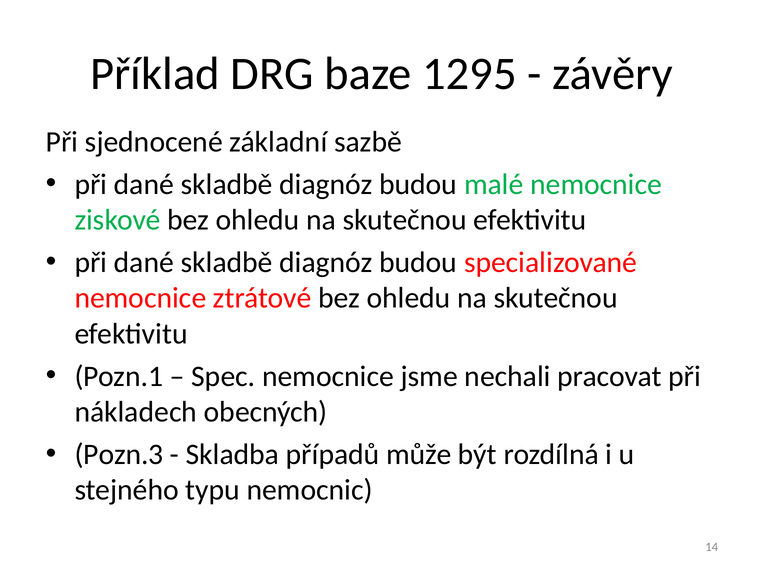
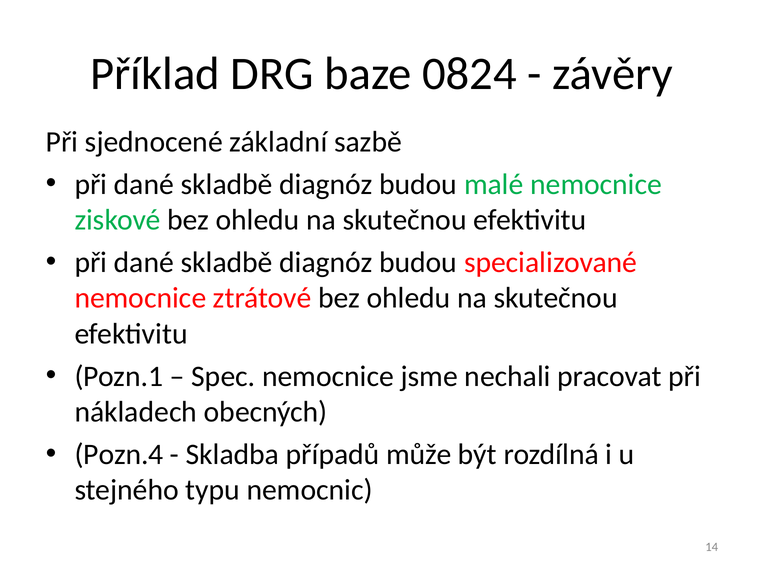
1295: 1295 -> 0824
Pozn.3: Pozn.3 -> Pozn.4
